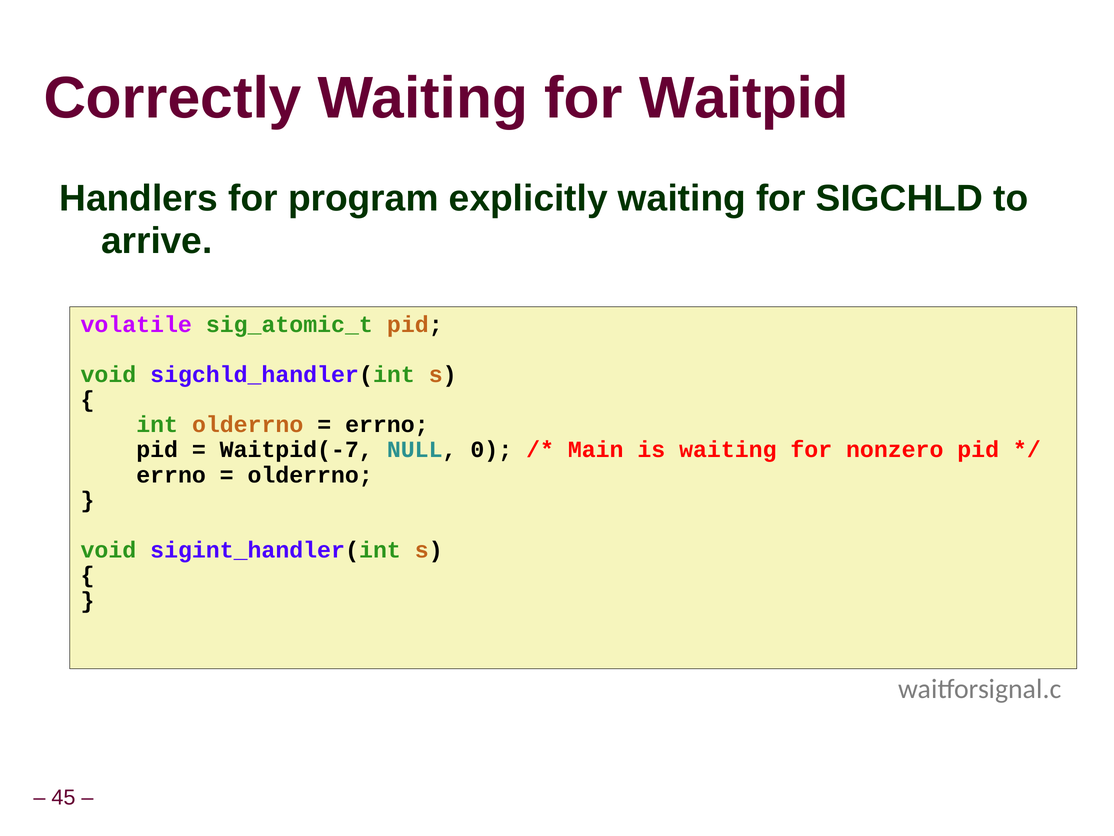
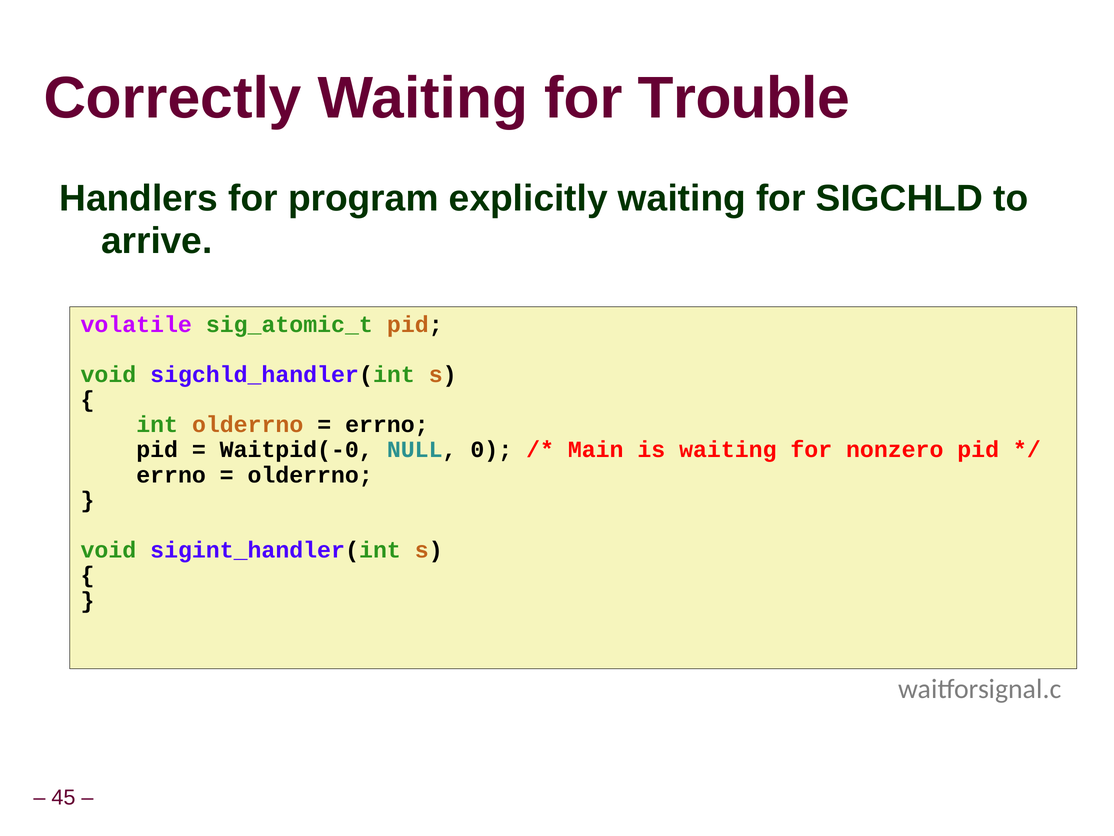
Waitpid: Waitpid -> Trouble
Waitpid(-7: Waitpid(-7 -> Waitpid(-0
